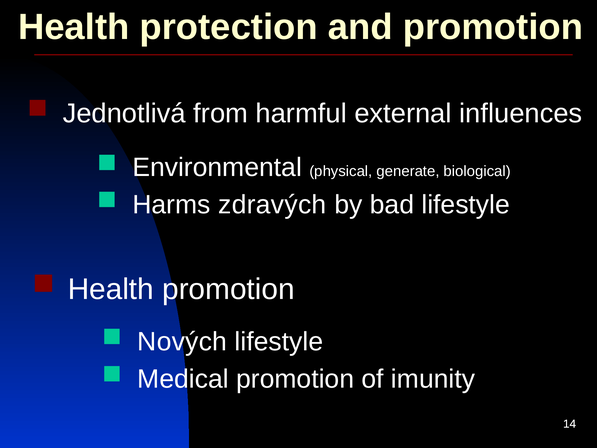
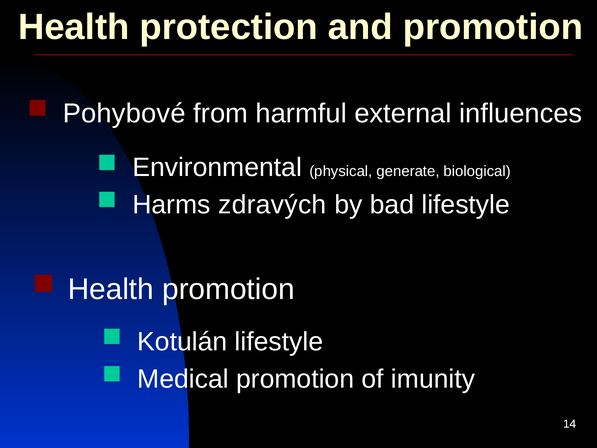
Jednotlivá: Jednotlivá -> Pohybové
Nových: Nových -> Kotulán
